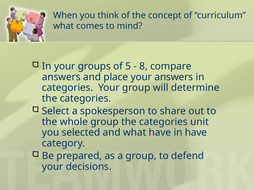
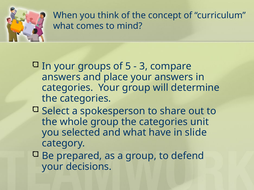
8: 8 -> 3
in have: have -> slide
